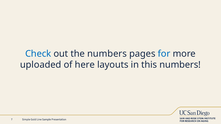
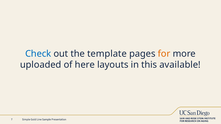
the numbers: numbers -> template
for colour: blue -> orange
this numbers: numbers -> available
